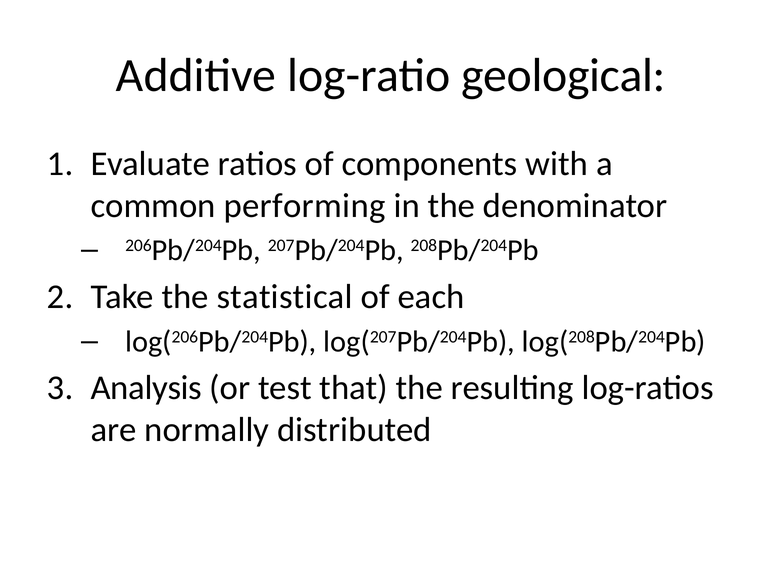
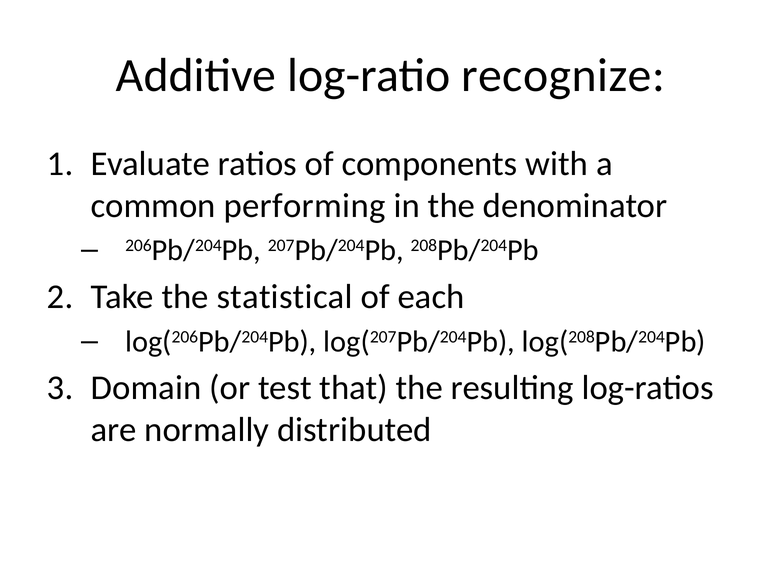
geological: geological -> recognize
Analysis: Analysis -> Domain
